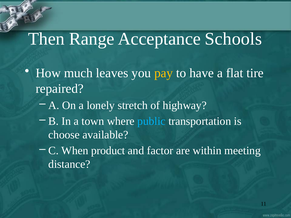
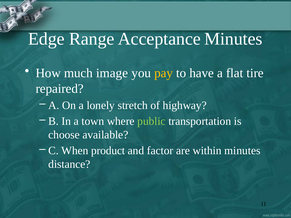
Then: Then -> Edge
Acceptance Schools: Schools -> Minutes
leaves: leaves -> image
public colour: light blue -> light green
within meeting: meeting -> minutes
